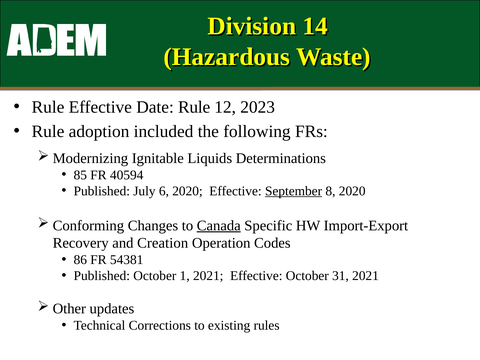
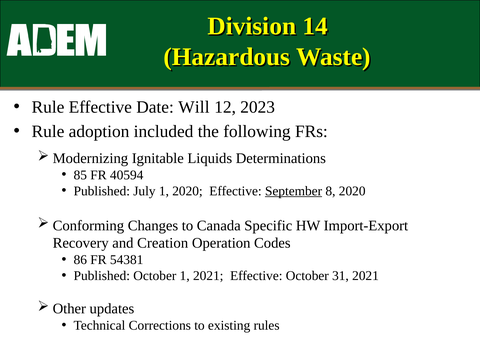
Date Rule: Rule -> Will
July 6: 6 -> 1
Canada underline: present -> none
